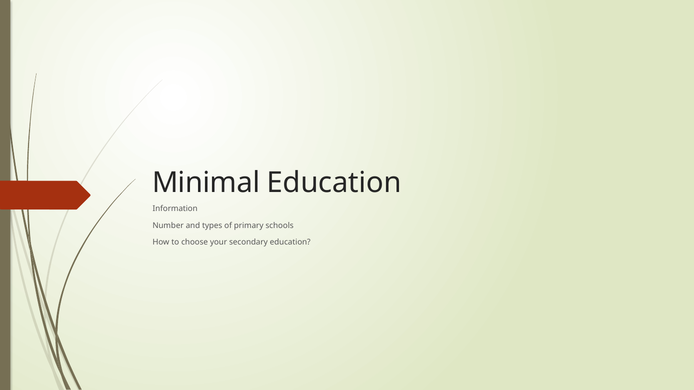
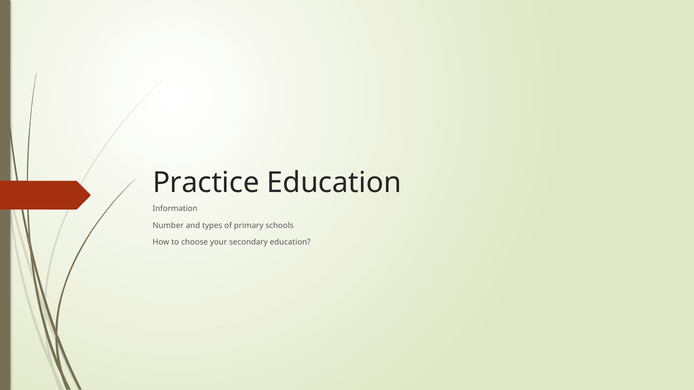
Minimal: Minimal -> Practice
